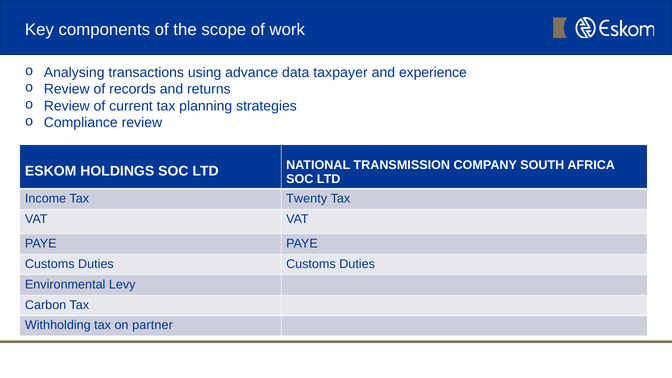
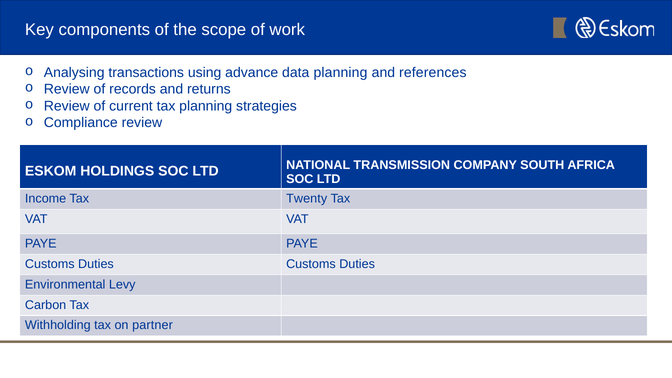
data taxpayer: taxpayer -> planning
experience: experience -> references
